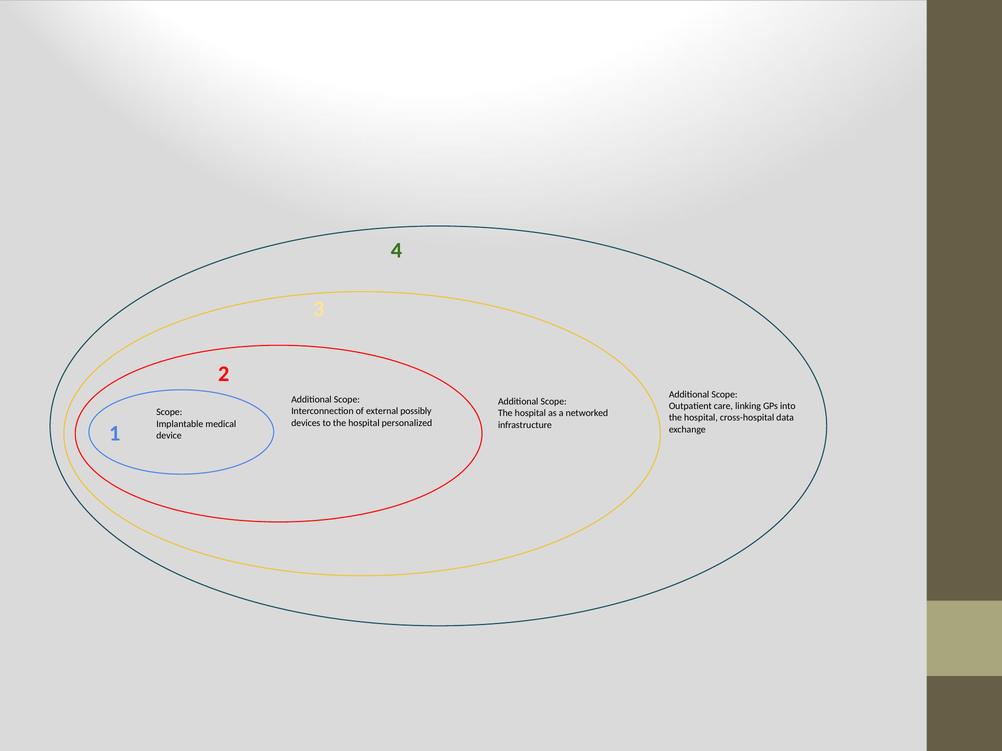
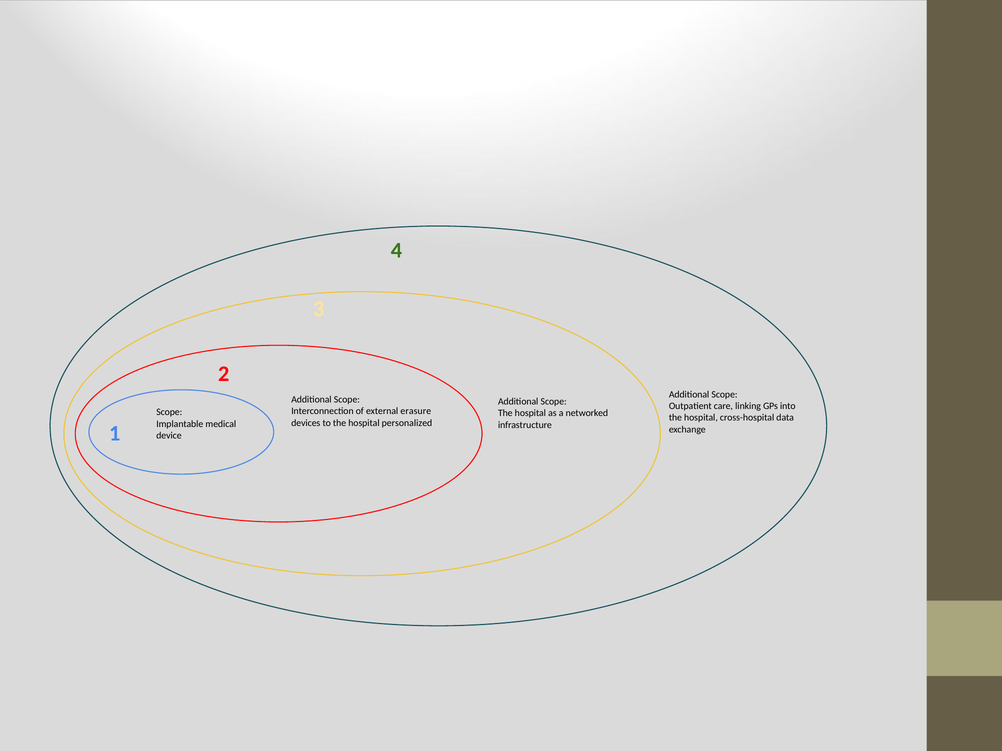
possibly: possibly -> erasure
